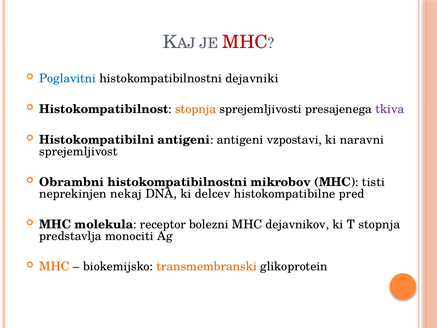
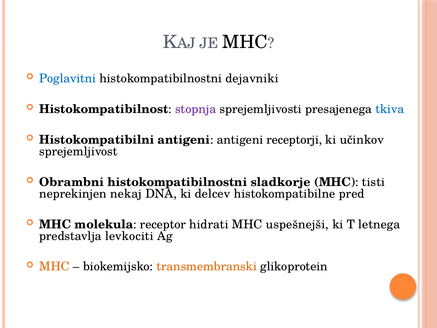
MHC at (245, 42) colour: red -> black
stopnja at (196, 109) colour: orange -> purple
tkiva colour: purple -> blue
vzpostavi: vzpostavi -> receptorji
naravni: naravni -> učinkov
mikrobov: mikrobov -> sladkorje
bolezni: bolezni -> hidrati
dejavnikov: dejavnikov -> uspešnejši
T stopnja: stopnja -> letnega
monociti: monociti -> levkociti
